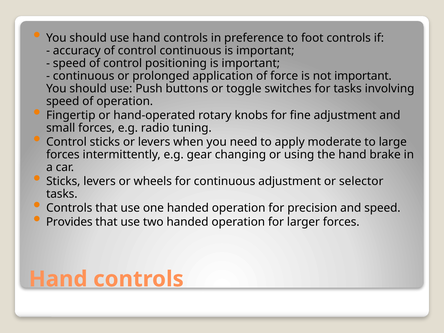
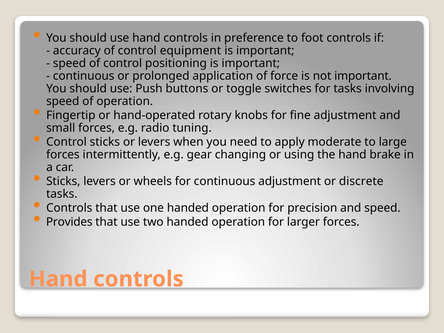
control continuous: continuous -> equipment
selector: selector -> discrete
